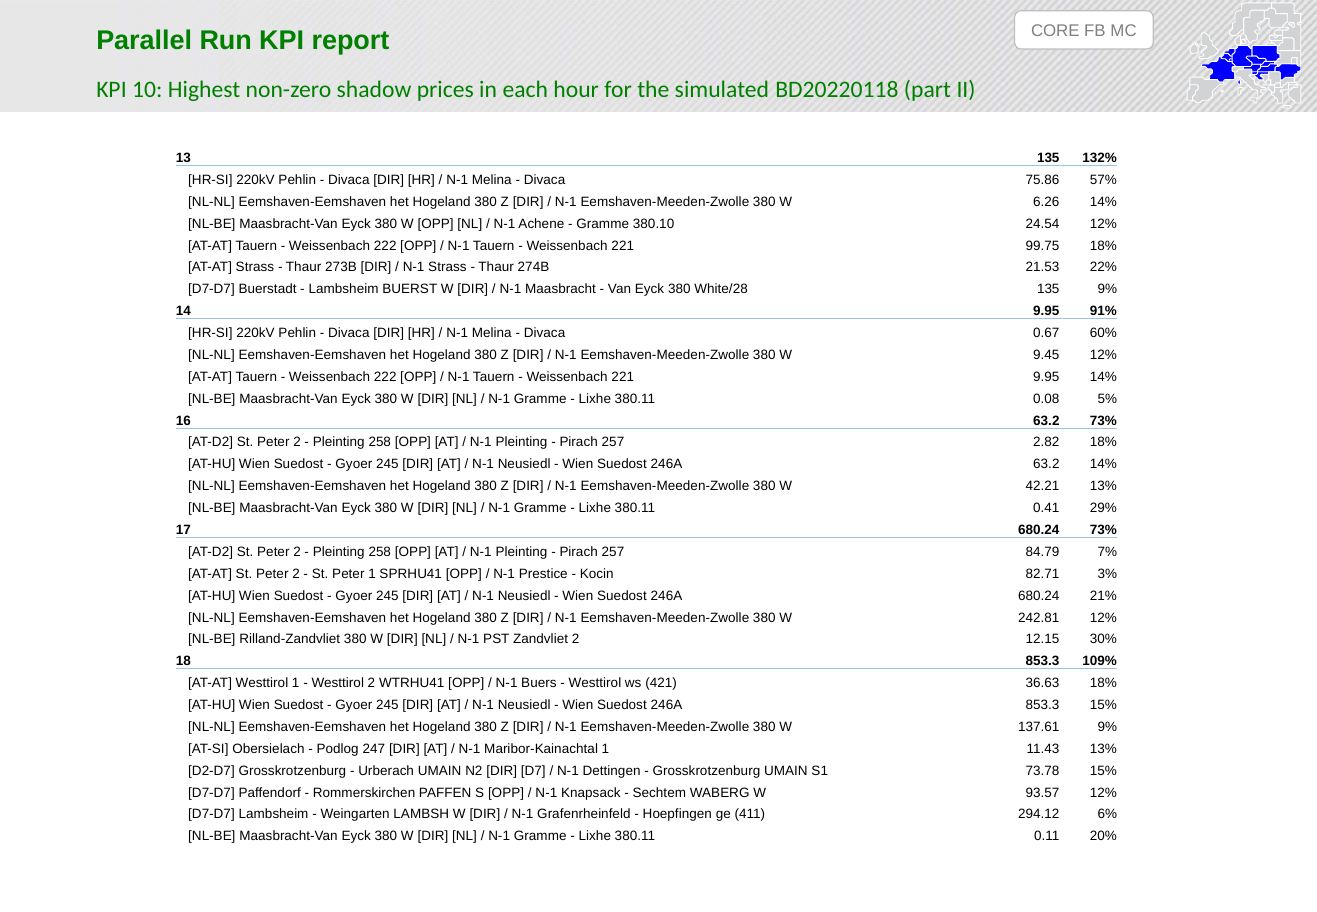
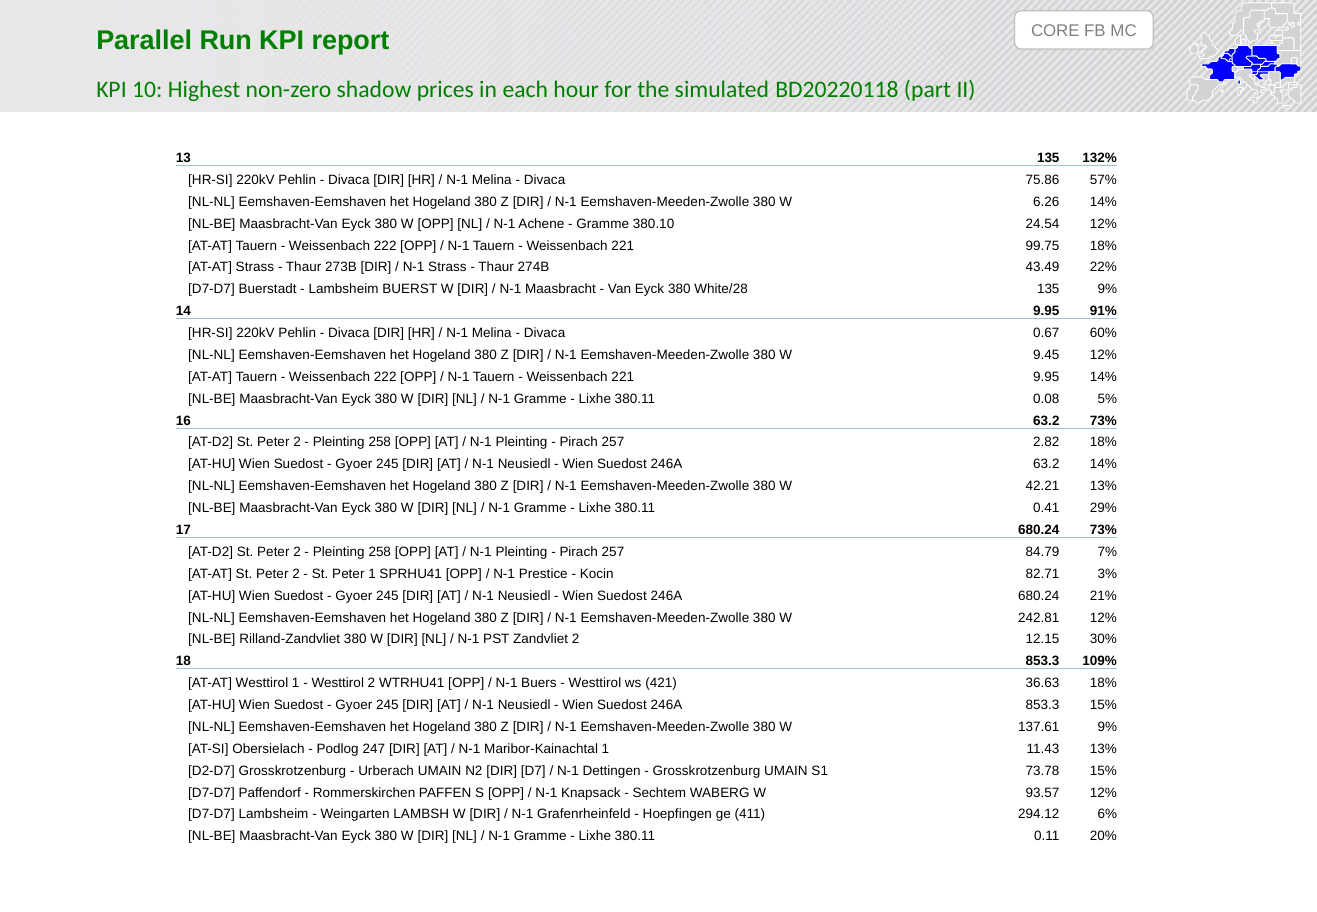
21.53: 21.53 -> 43.49
